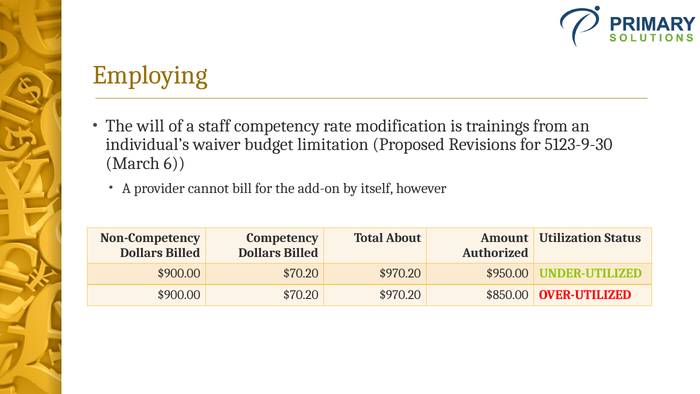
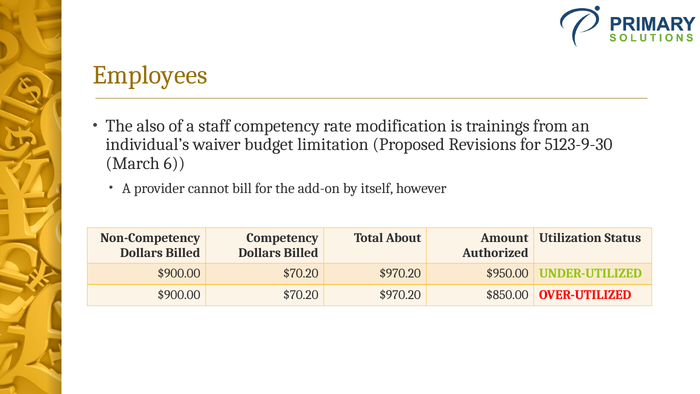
Employing: Employing -> Employees
will: will -> also
